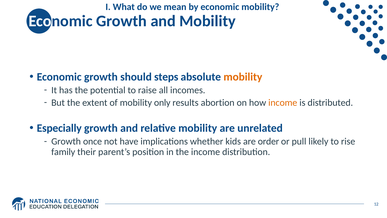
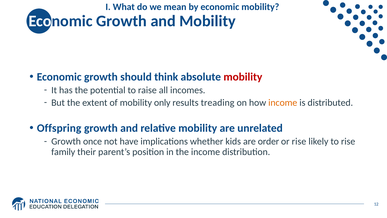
steps: steps -> think
mobility at (243, 77) colour: orange -> red
abortion: abortion -> treading
Especially: Especially -> Offspring
or pull: pull -> rise
